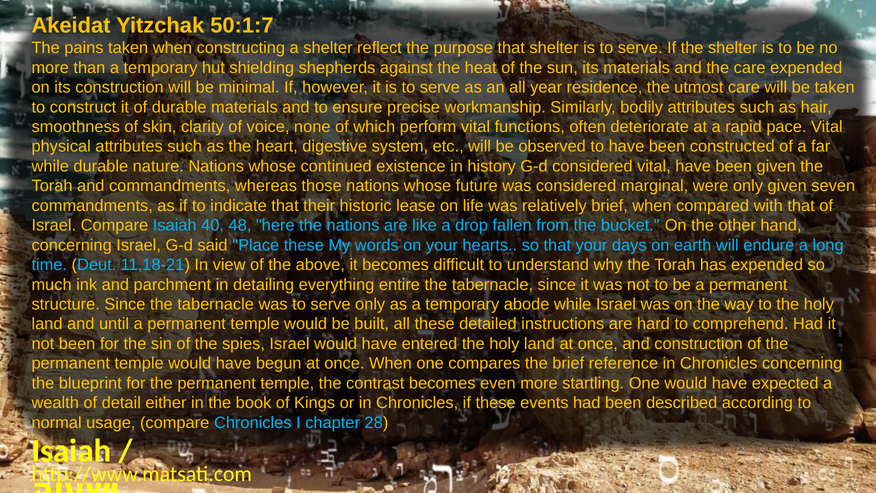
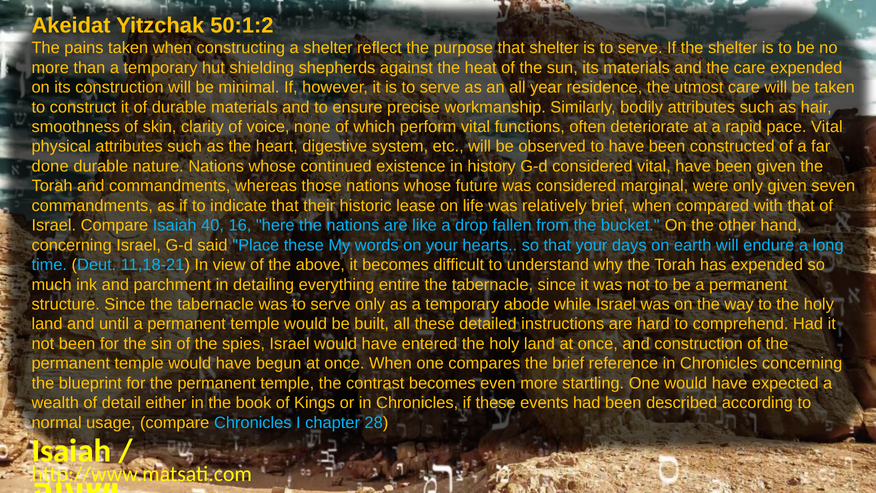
50:1:7: 50:1:7 -> 50:1:2
while at (50, 166): while -> done
48: 48 -> 16
